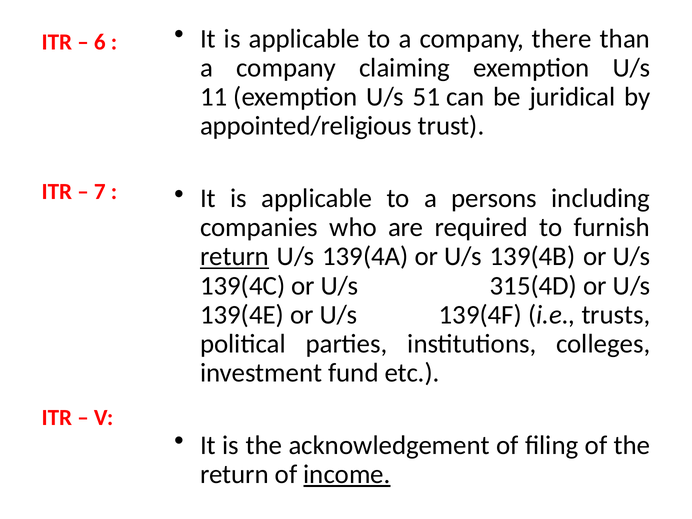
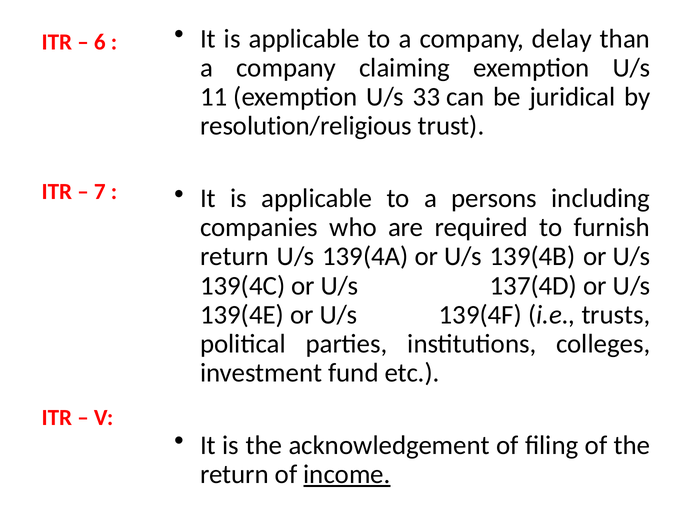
there: there -> delay
51: 51 -> 33
appointed/religious: appointed/religious -> resolution/religious
return at (235, 257) underline: present -> none
315(4D: 315(4D -> 137(4D
